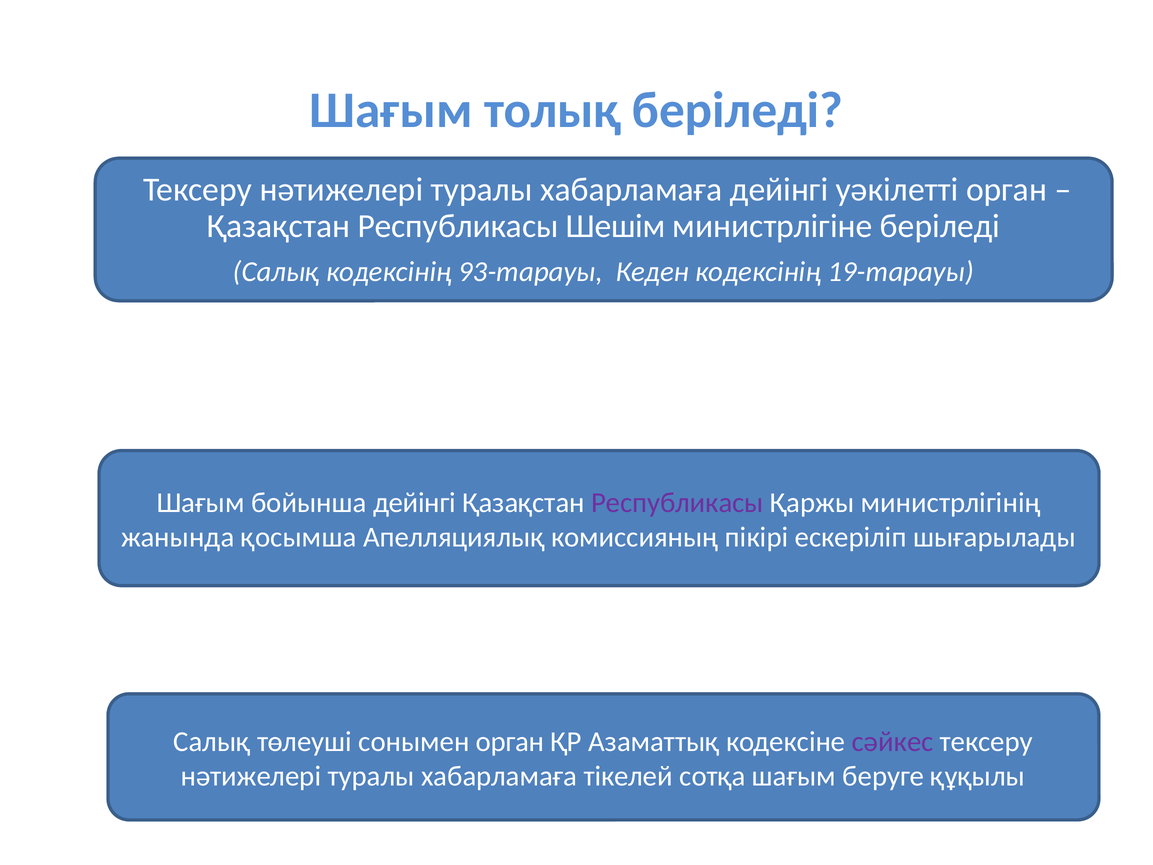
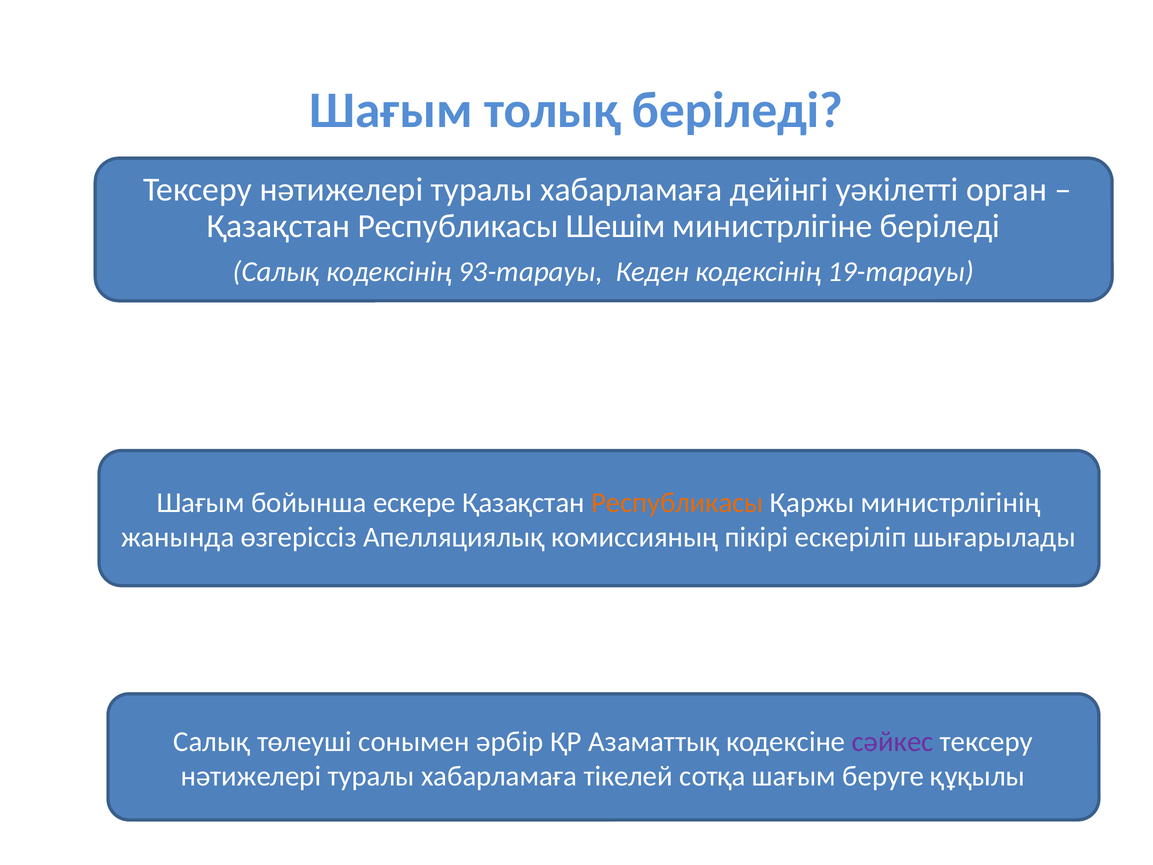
бойынша дейінгі: дейінгі -> ескере
Республикасы at (677, 503) colour: purple -> orange
қосымша: қосымша -> өзгеріссіз
сонымен орган: орган -> әрбір
